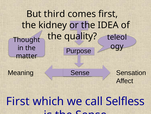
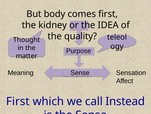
third: third -> body
Selfless: Selfless -> Instead
